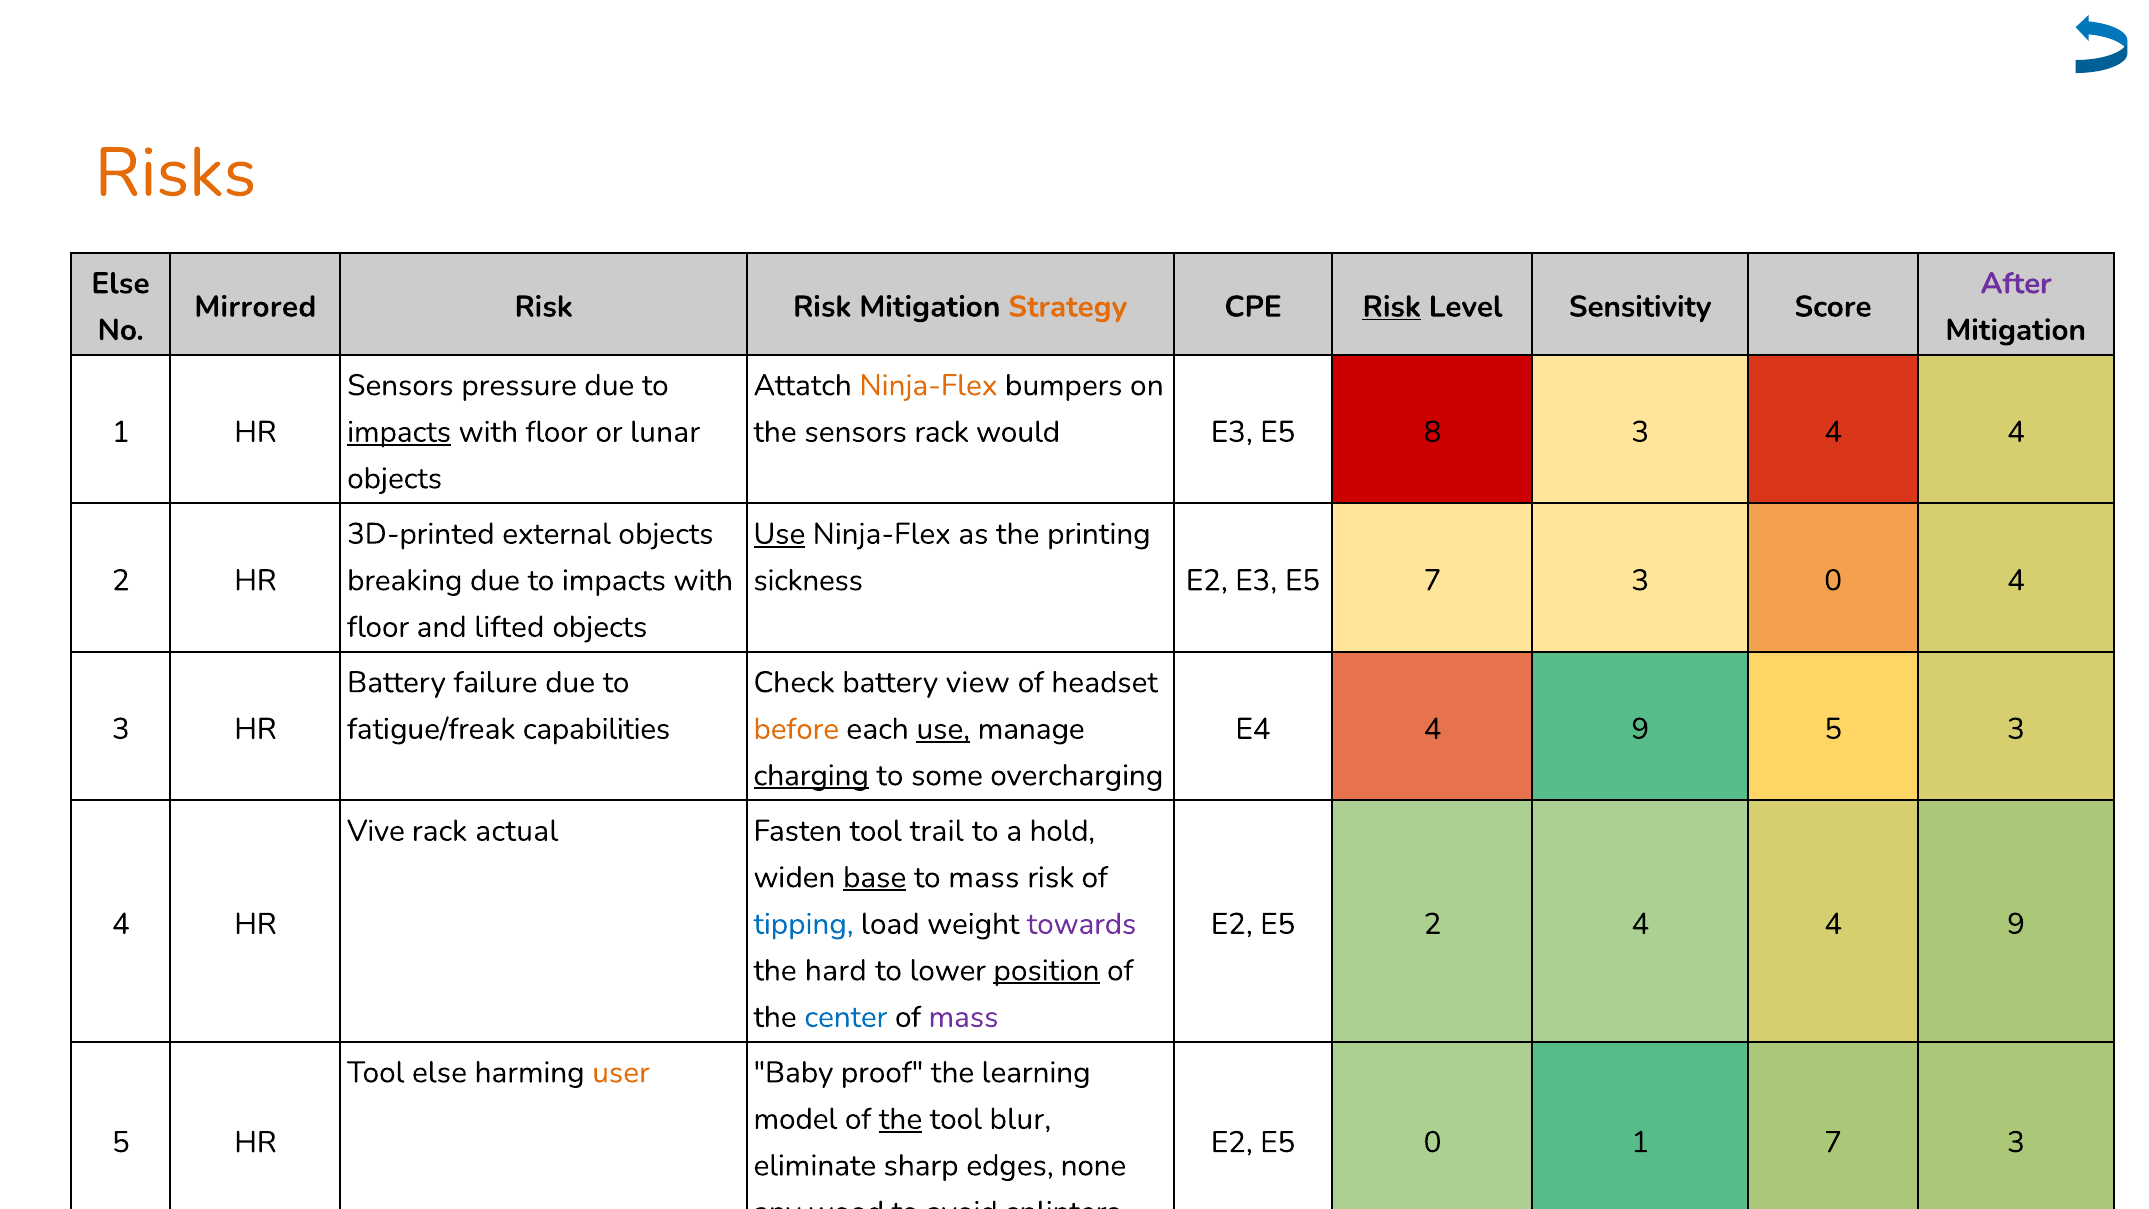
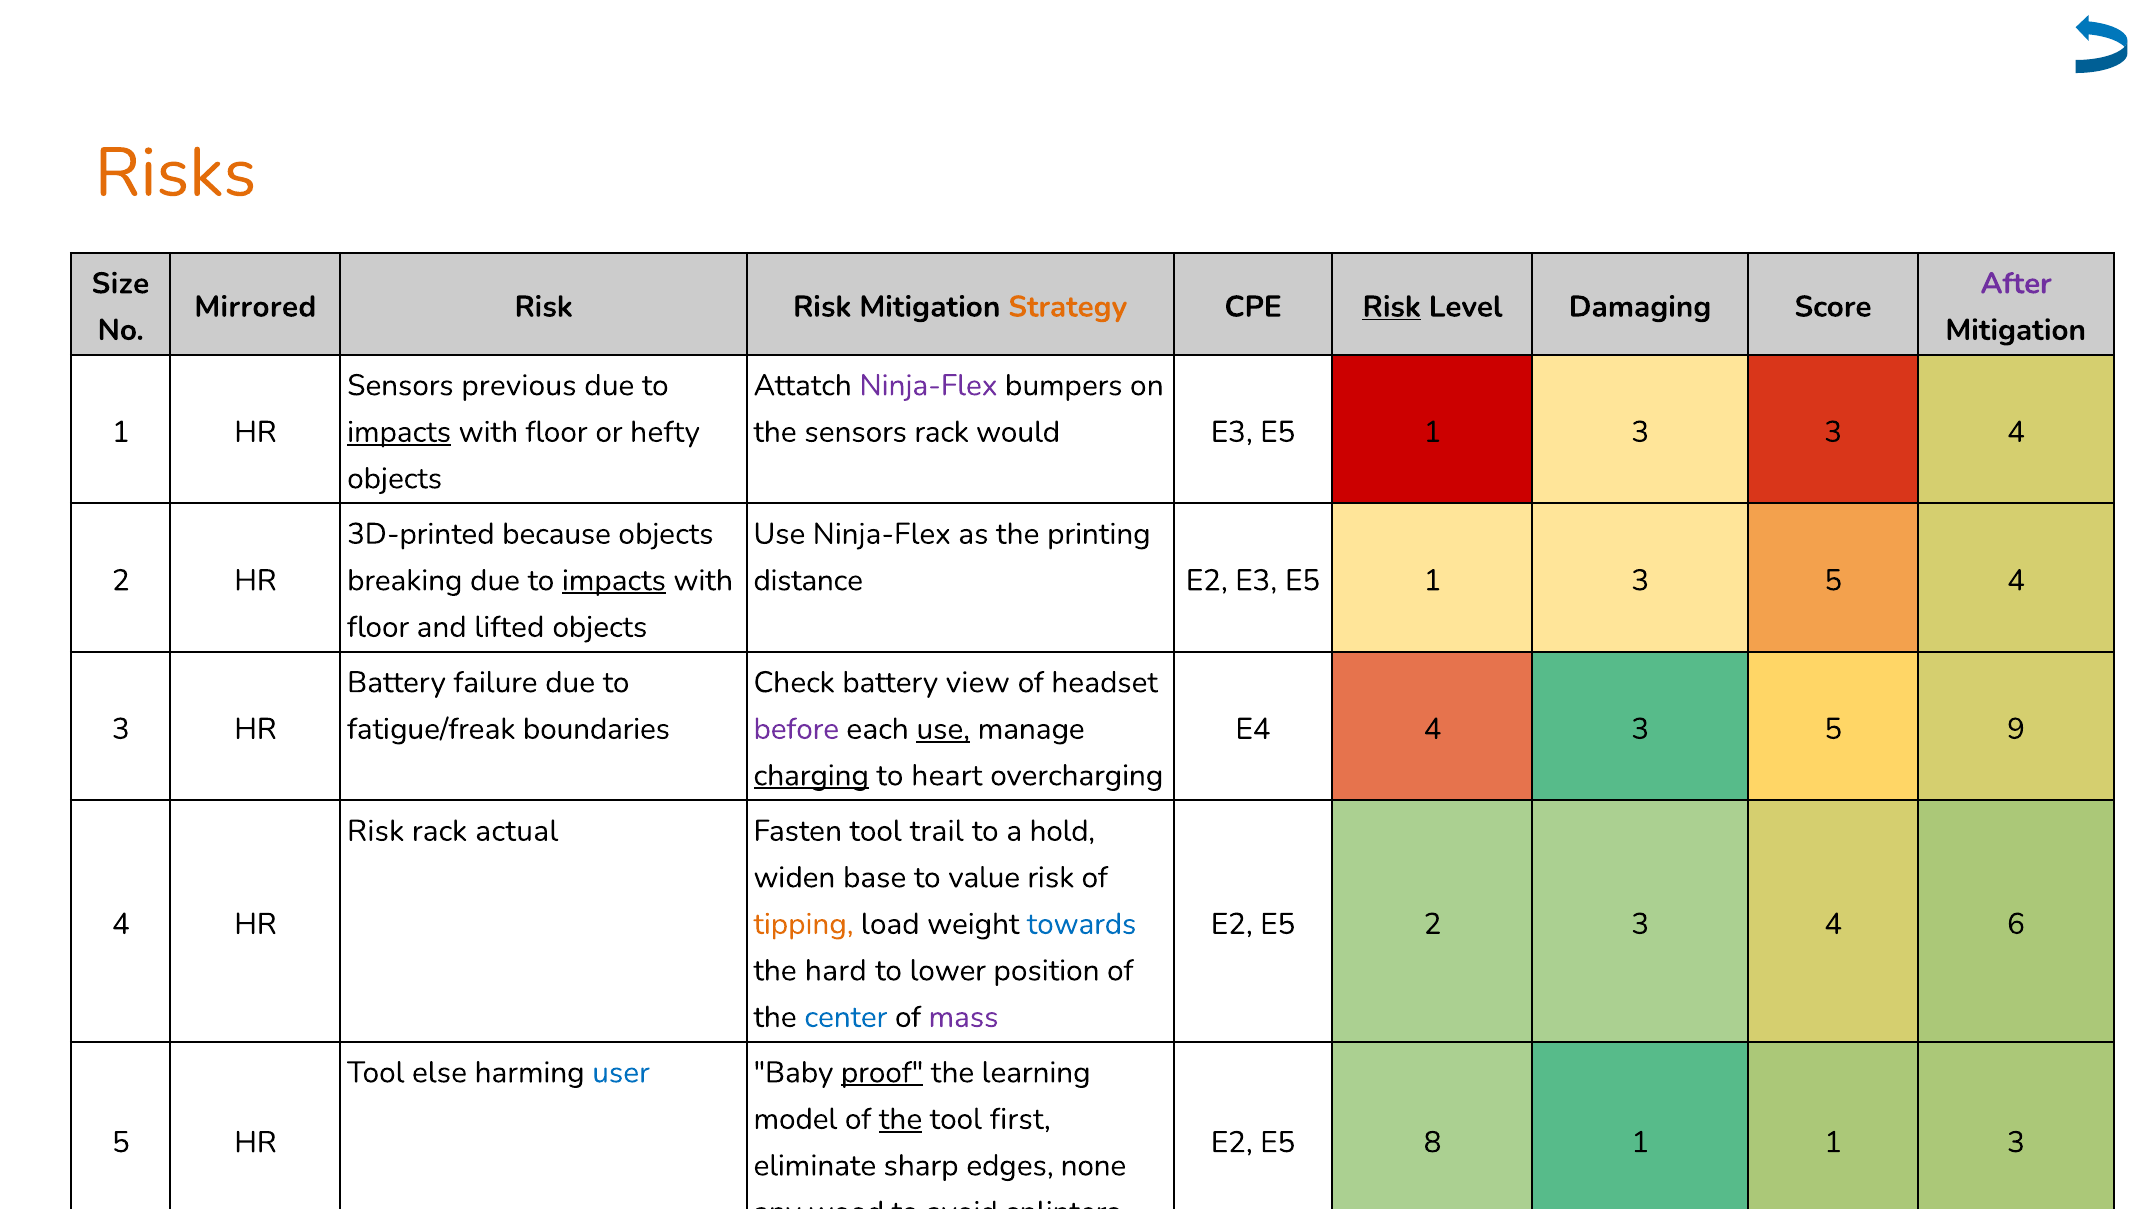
Else at (121, 283): Else -> Size
Sensitivity: Sensitivity -> Damaging
pressure: pressure -> previous
Ninja-Flex at (929, 385) colour: orange -> purple
lunar: lunar -> hefty
would E3 E5 8: 8 -> 1
4 at (1833, 432): 4 -> 3
external: external -> because
Use at (779, 534) underline: present -> none
impacts at (614, 580) underline: none -> present
sickness: sickness -> distance
E2 E3 E5 7: 7 -> 1
0 at (1833, 580): 0 -> 5
capabilities: capabilities -> boundaries
before colour: orange -> purple
E4 4 9: 9 -> 3
5 3: 3 -> 9
some: some -> heart
Vive at (376, 831): Vive -> Risk
base underline: present -> none
to mass: mass -> value
tipping colour: blue -> orange
towards colour: purple -> blue
2 4: 4 -> 3
9 at (2016, 924): 9 -> 6
position underline: present -> none
user colour: orange -> blue
proof underline: none -> present
blur: blur -> first
E5 0: 0 -> 8
1 7: 7 -> 1
